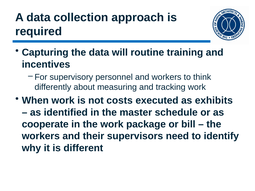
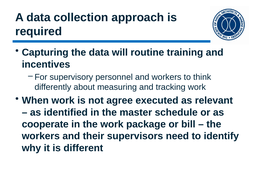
costs: costs -> agree
exhibits: exhibits -> relevant
